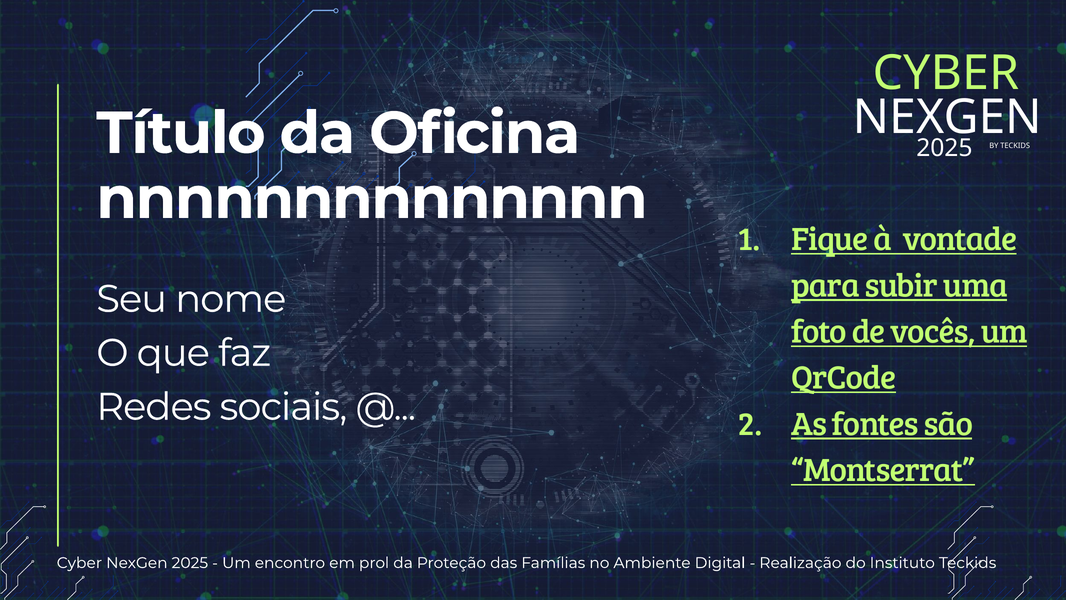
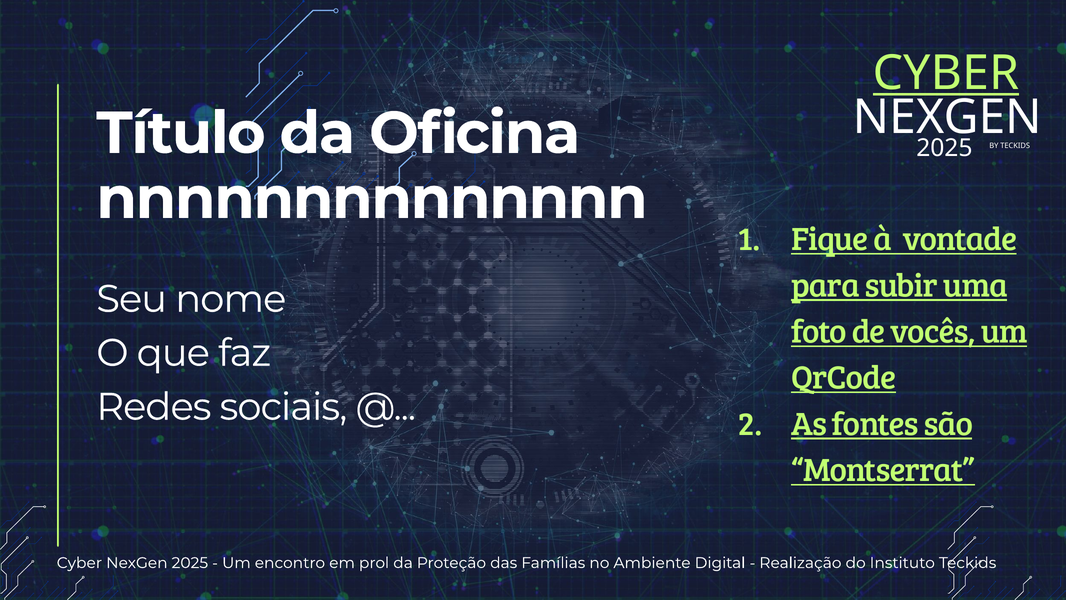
CYBER at (946, 73) underline: none -> present
